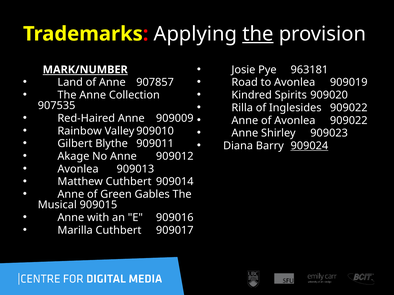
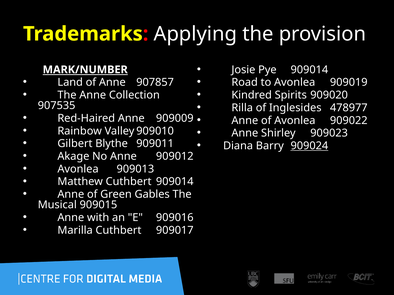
the at (258, 34) underline: present -> none
Pye 963181: 963181 -> 909014
Inglesides 909022: 909022 -> 478977
